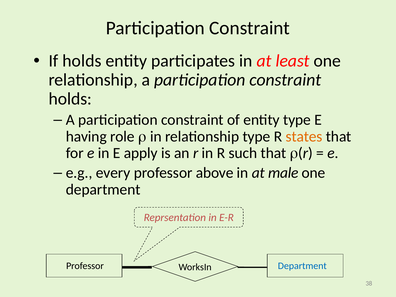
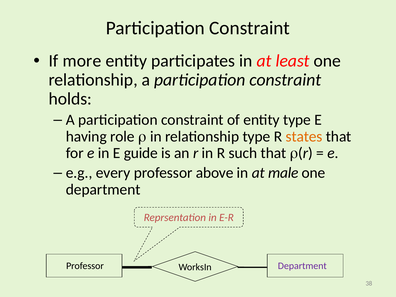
If holds: holds -> more
apply: apply -> guide
Department at (302, 266) colour: blue -> purple
